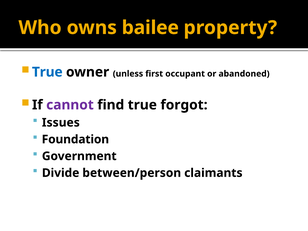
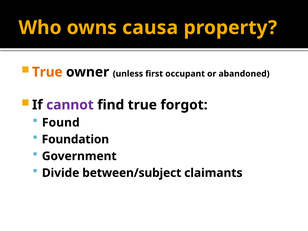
bailee: bailee -> causa
True at (47, 72) colour: blue -> orange
Issues: Issues -> Found
between/person: between/person -> between/subject
